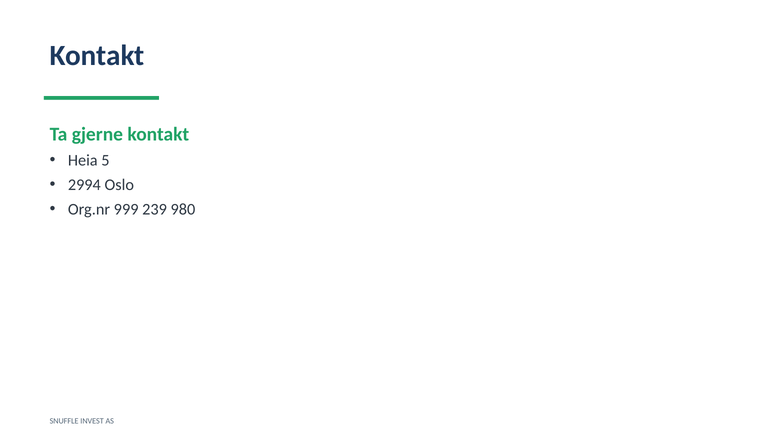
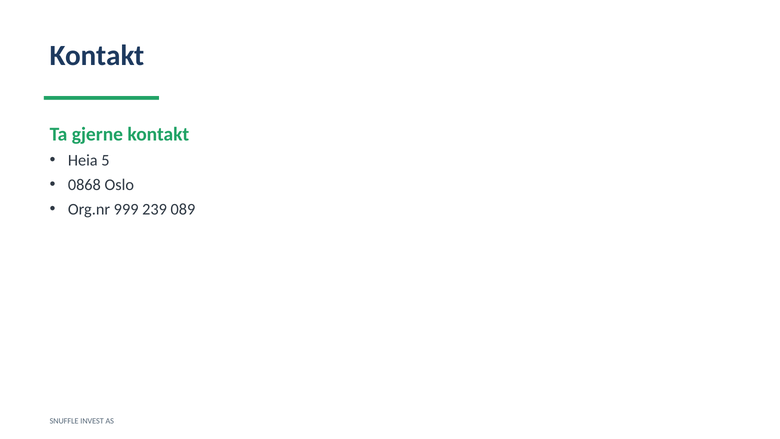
2994: 2994 -> 0868
980: 980 -> 089
